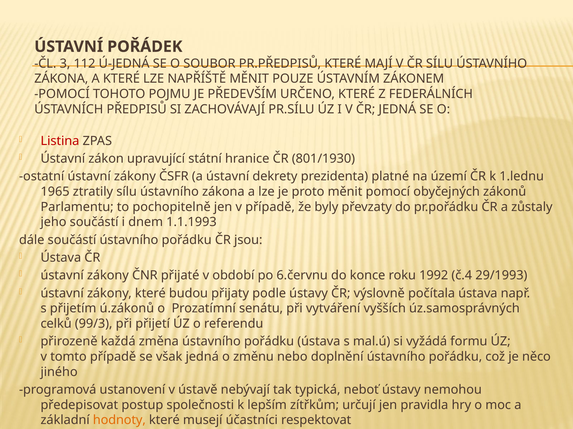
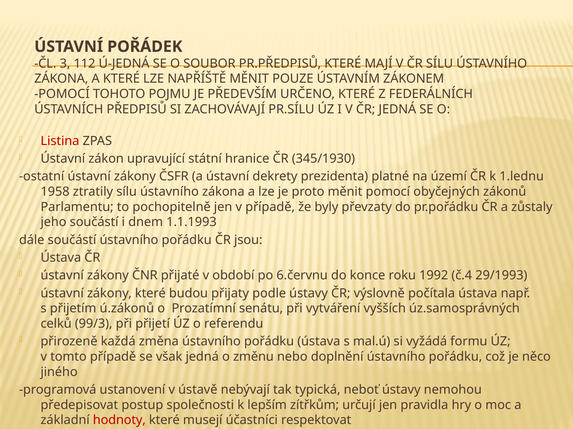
801/1930: 801/1930 -> 345/1930
1965: 1965 -> 1958
hodnoty colour: orange -> red
